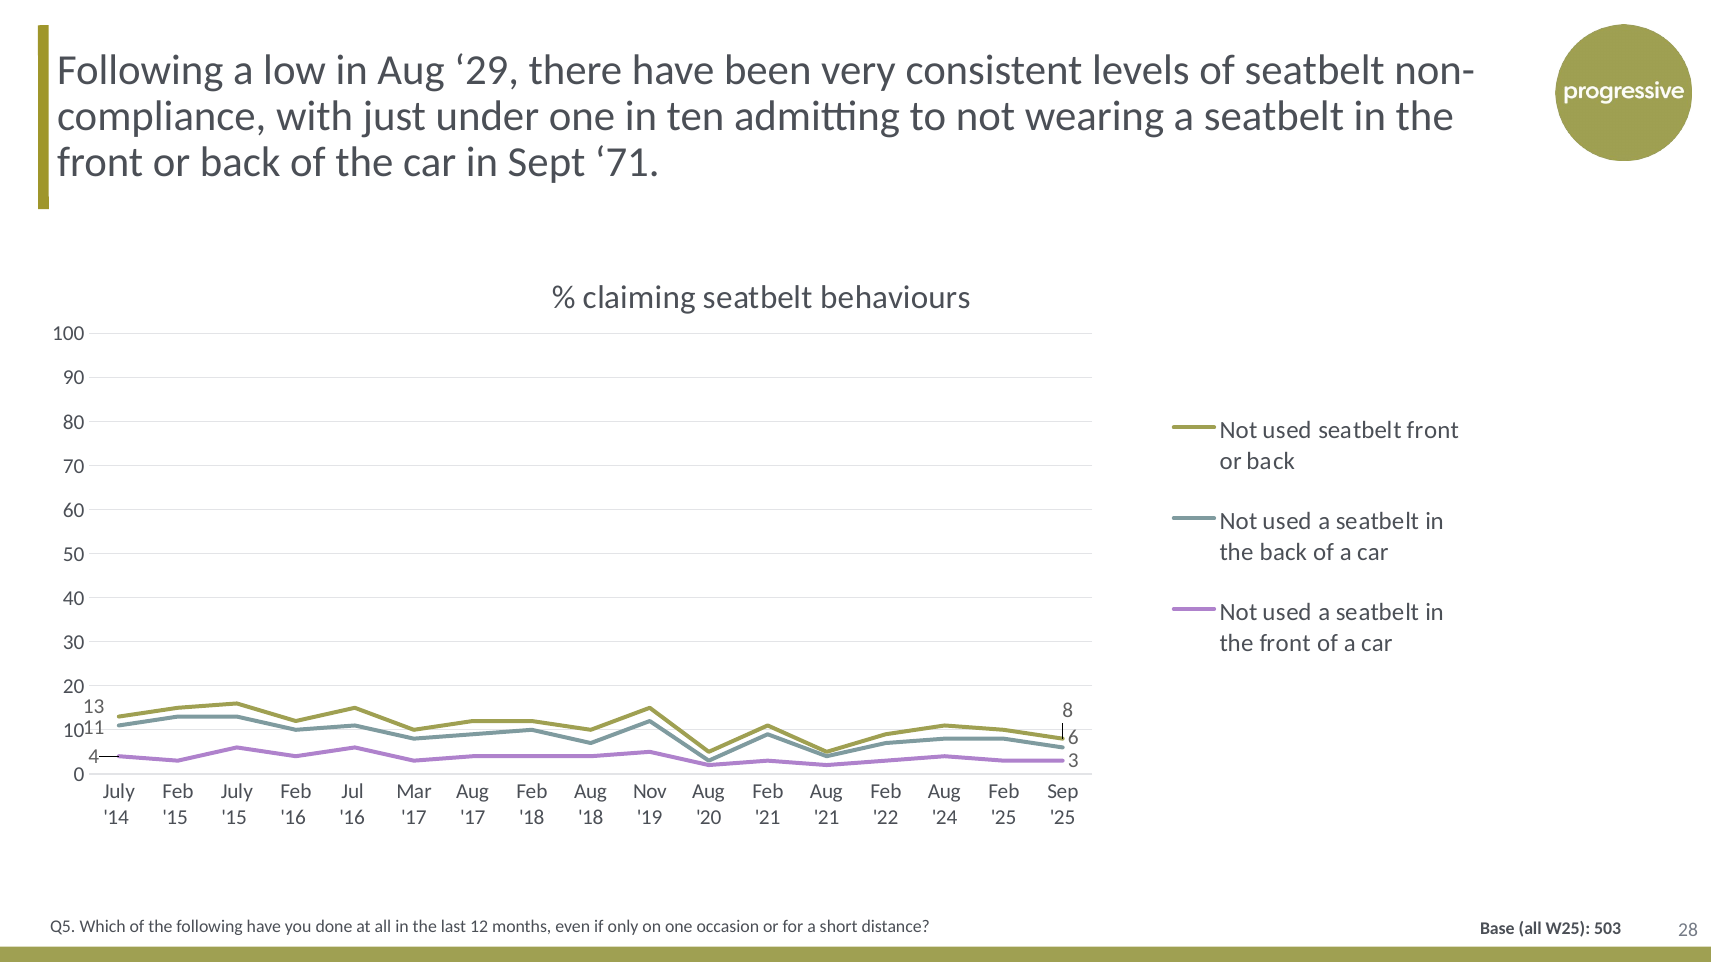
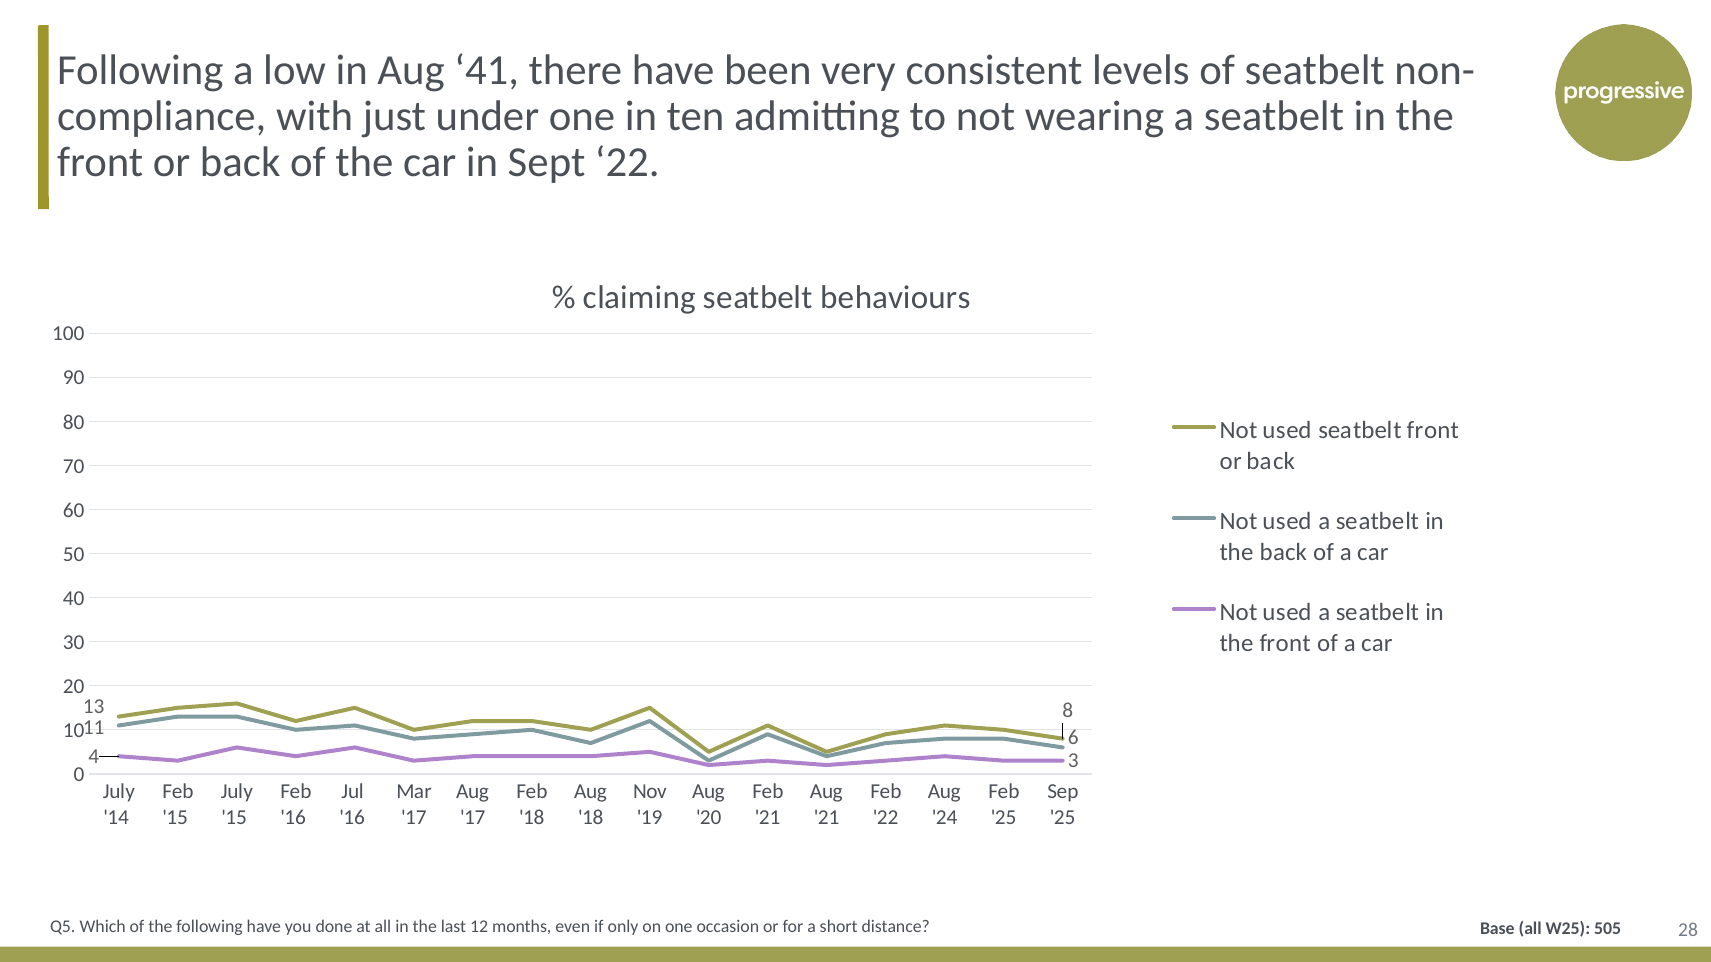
29: 29 -> 41
Sept 71: 71 -> 22
503: 503 -> 505
